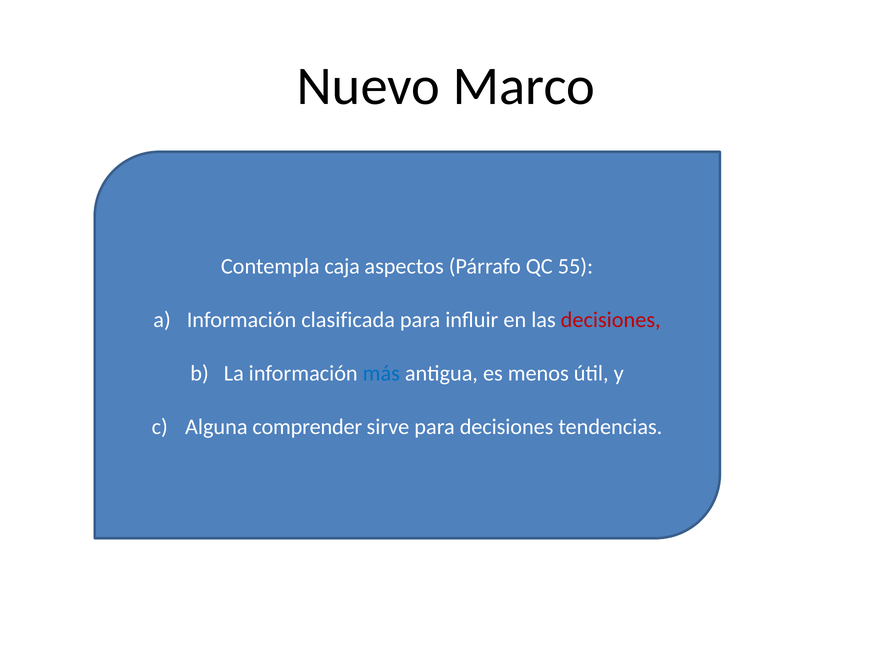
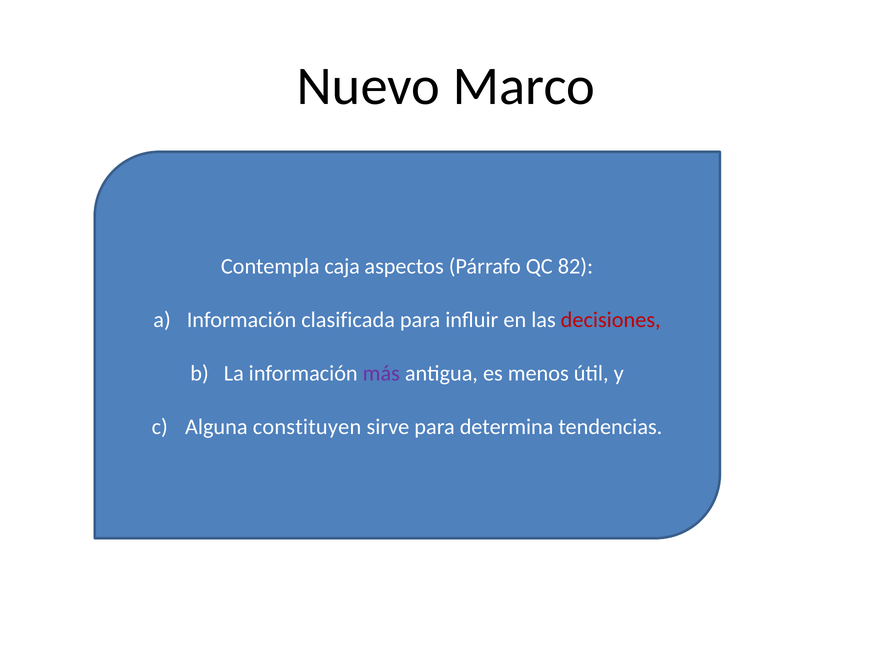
55: 55 -> 82
más colour: blue -> purple
comprender: comprender -> constituyen
para decisiones: decisiones -> determina
